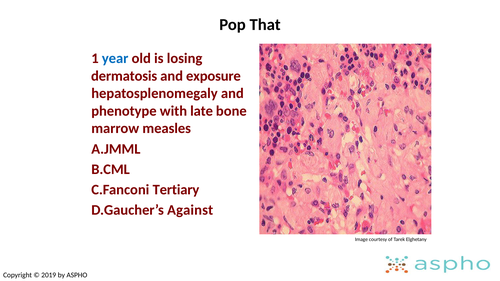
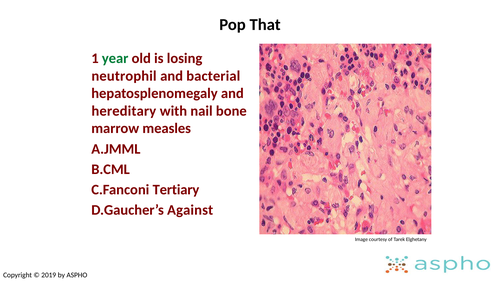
year colour: blue -> green
dermatosis: dermatosis -> neutrophil
exposure: exposure -> bacterial
phenotype: phenotype -> hereditary
late: late -> nail
